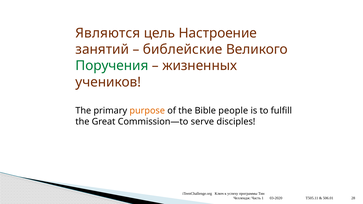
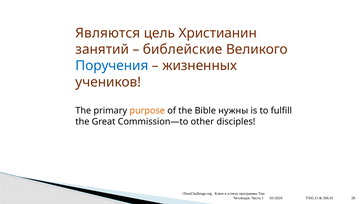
Настроение: Настроение -> Христианин
Поручения colour: green -> blue
people: people -> нужны
serve: serve -> other
